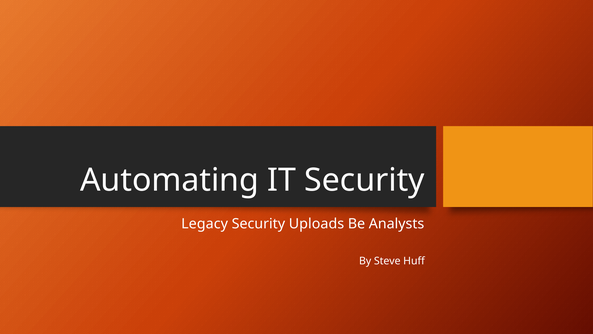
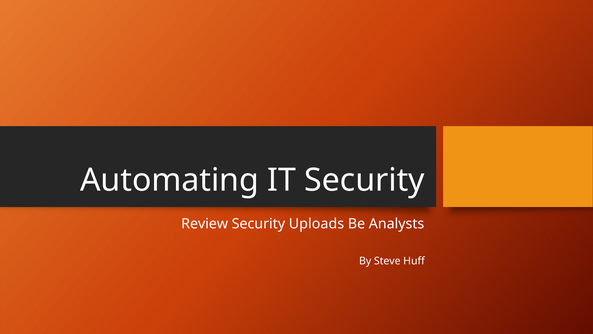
Legacy: Legacy -> Review
